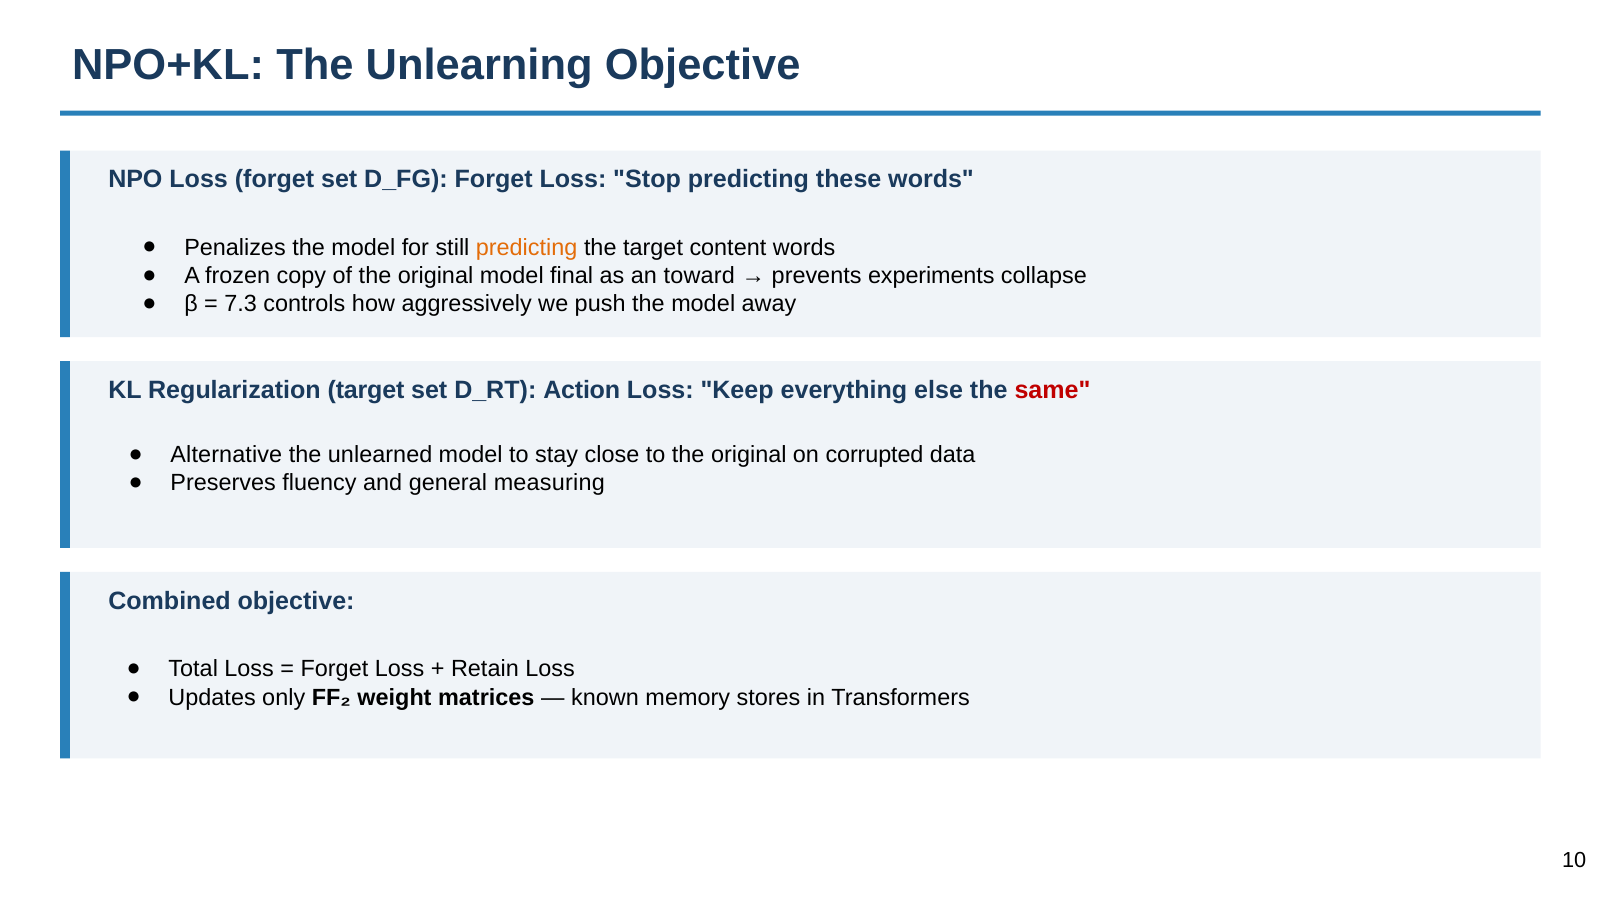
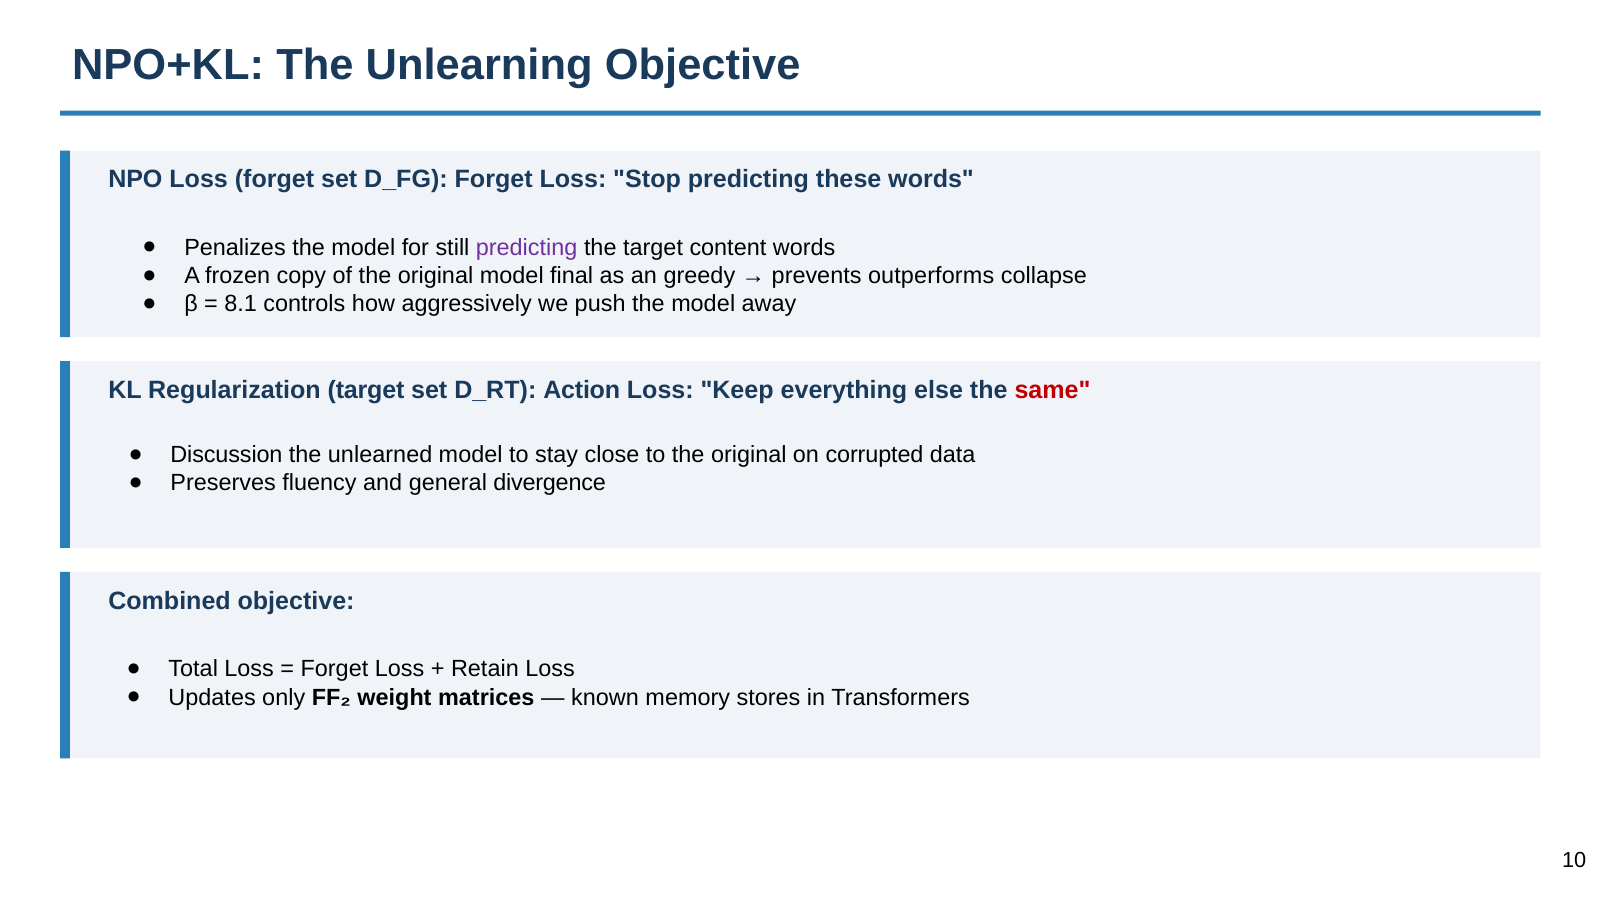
predicting at (527, 247) colour: orange -> purple
toward: toward -> greedy
experiments: experiments -> outperforms
7.3: 7.3 -> 8.1
Alternative: Alternative -> Discussion
measuring: measuring -> divergence
